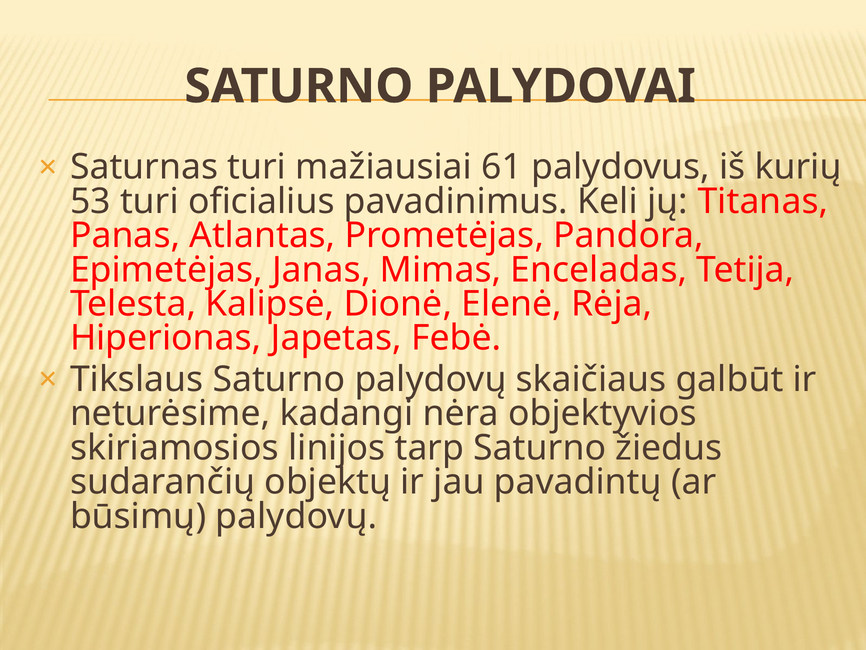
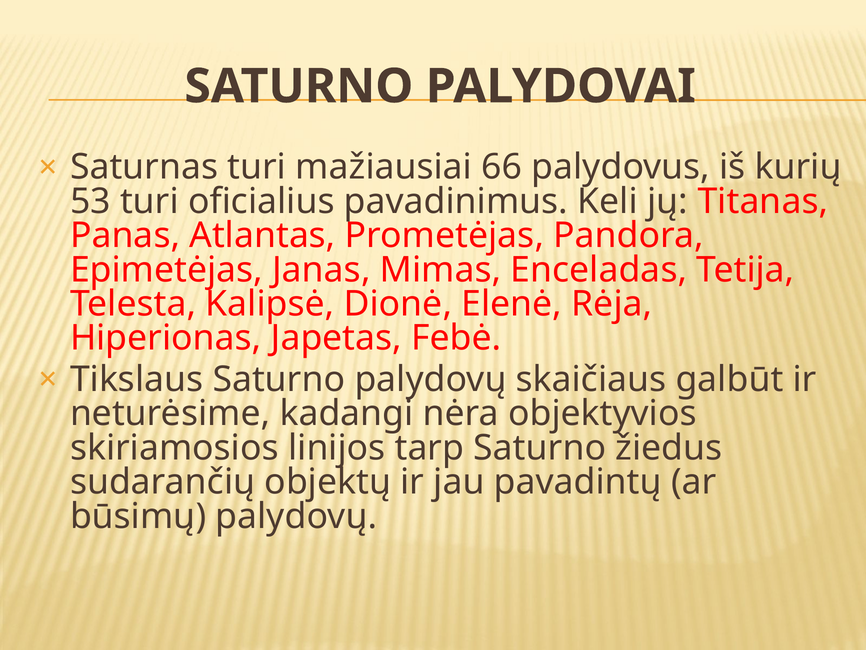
61: 61 -> 66
